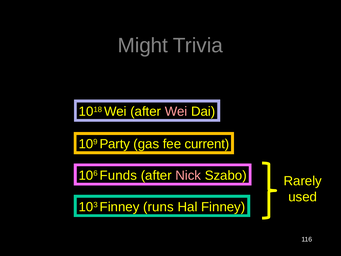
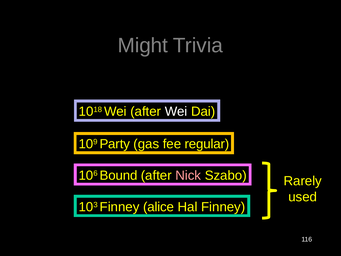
Wei at (176, 112) colour: pink -> white
current: current -> regular
Funds: Funds -> Bound
runs: runs -> alice
